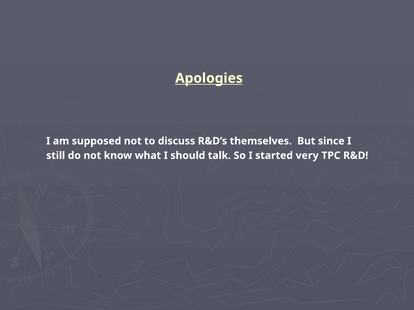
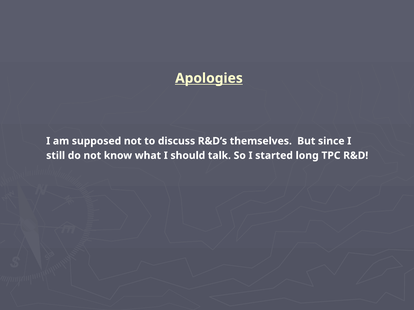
very: very -> long
